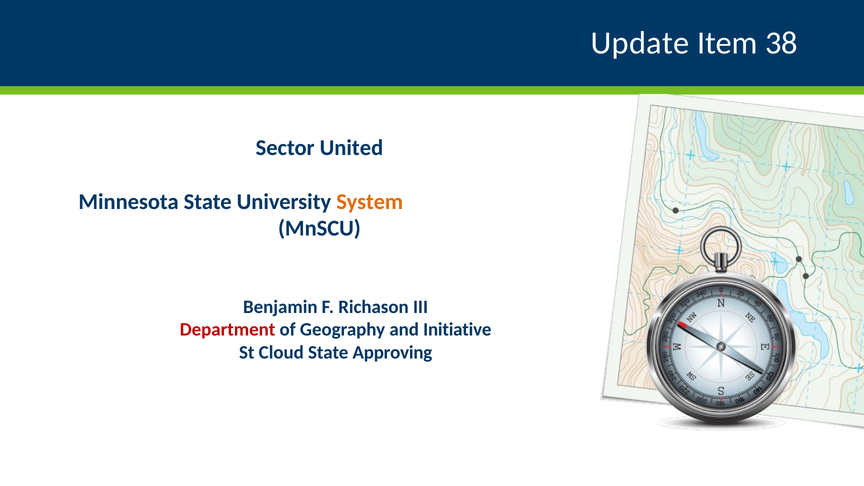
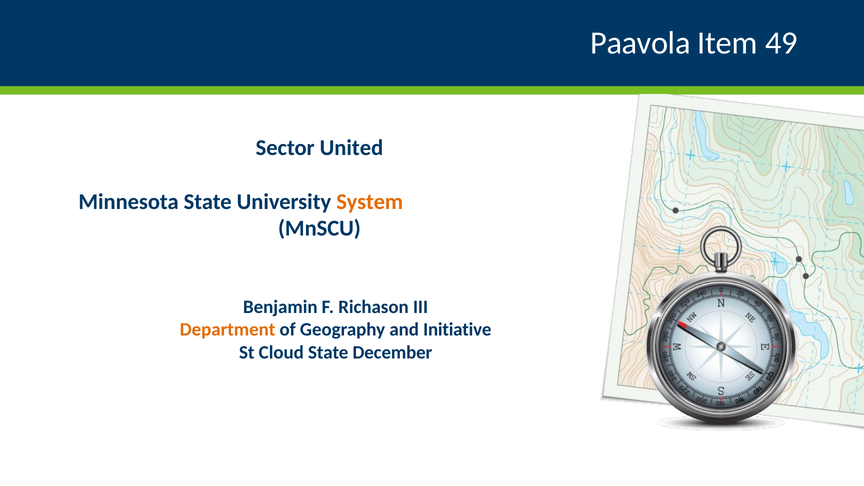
Update: Update -> Paavola
38: 38 -> 49
Department colour: red -> orange
Approving: Approving -> December
